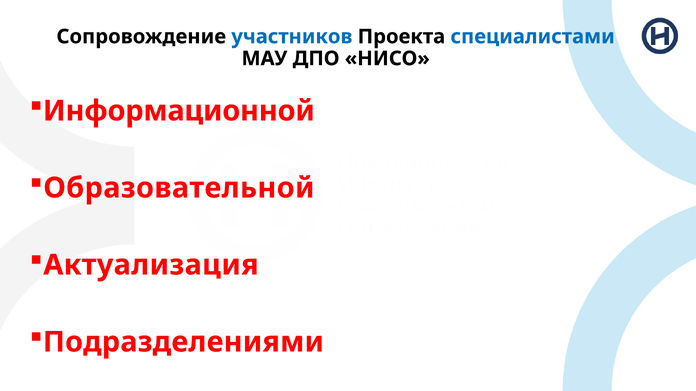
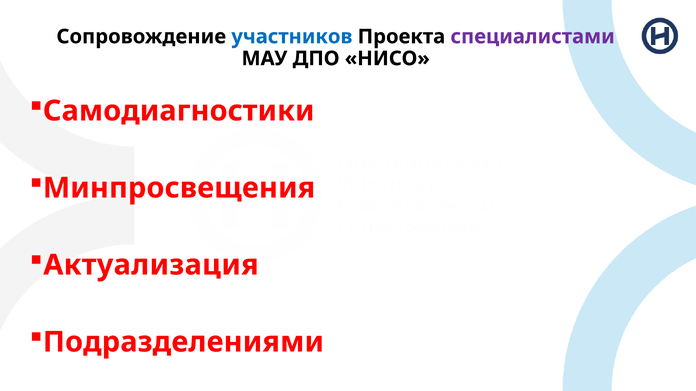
специалистами colour: blue -> purple
Информационной: Информационной -> Самодиагностики
Образовательной: Образовательной -> Минпросвещения
